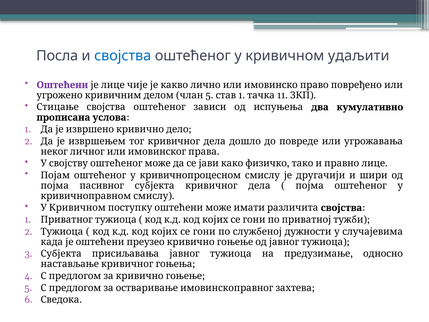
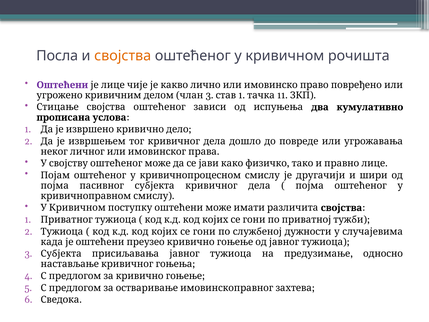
својства at (123, 56) colour: blue -> orange
удаљити: удаљити -> рочишта
5 at (209, 95): 5 -> 3
